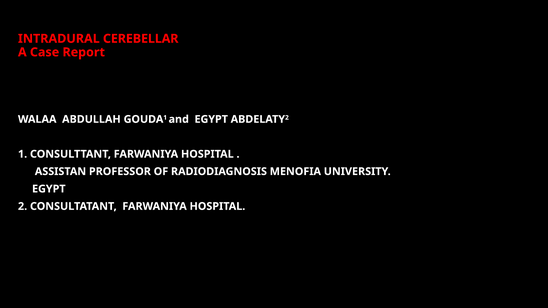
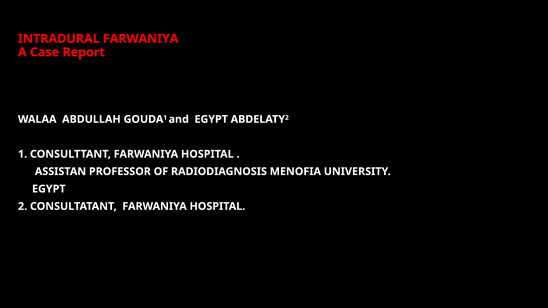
INTRADURAL CEREBELLAR: CEREBELLAR -> FARWANIYA
